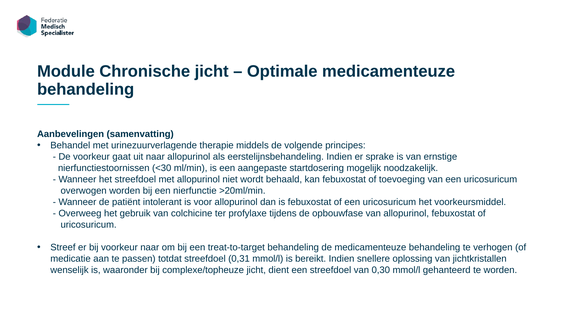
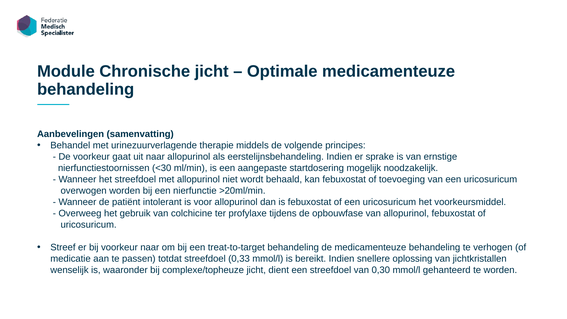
0,31: 0,31 -> 0,33
